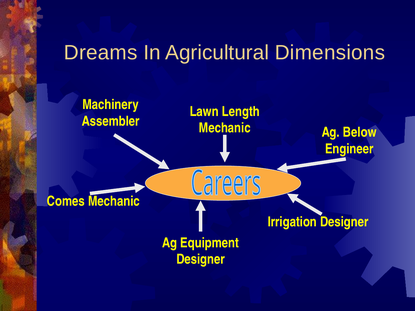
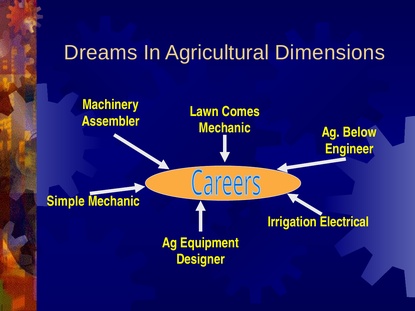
Length: Length -> Comes
Comes: Comes -> Simple
Irrigation Designer: Designer -> Electrical
